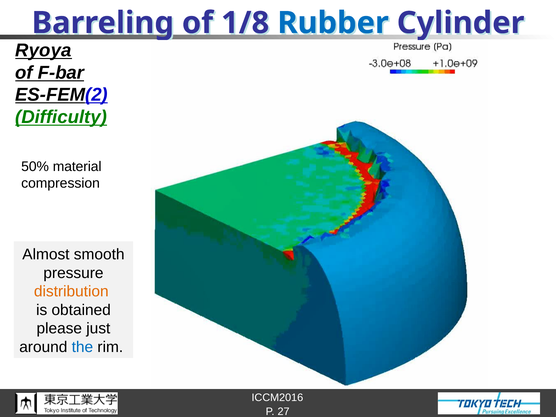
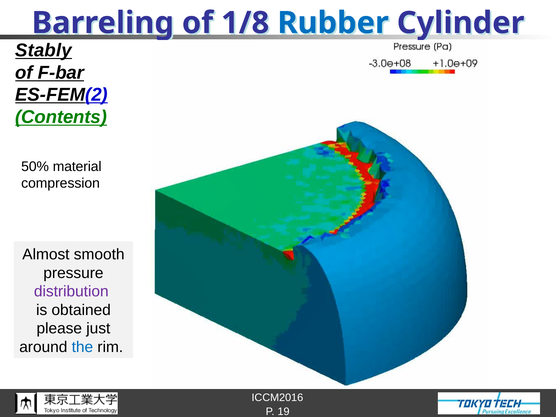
Ryoya: Ryoya -> Stably
Difficulty: Difficulty -> Contents
distribution colour: orange -> purple
27: 27 -> 19
